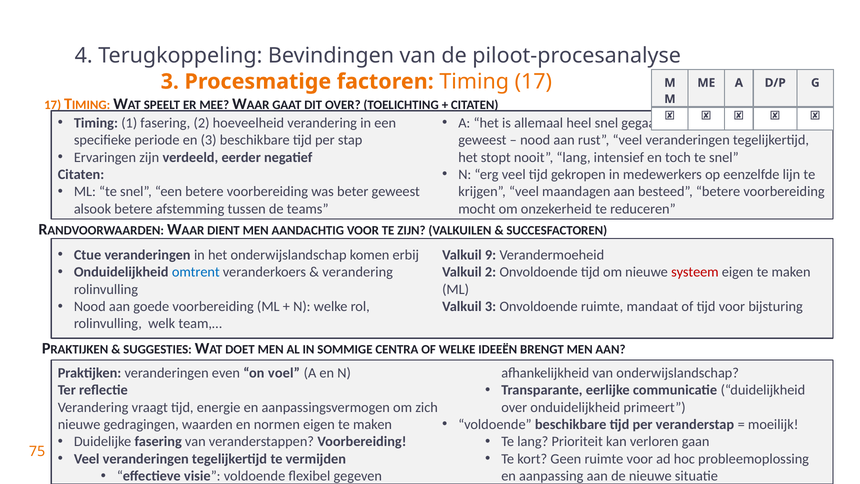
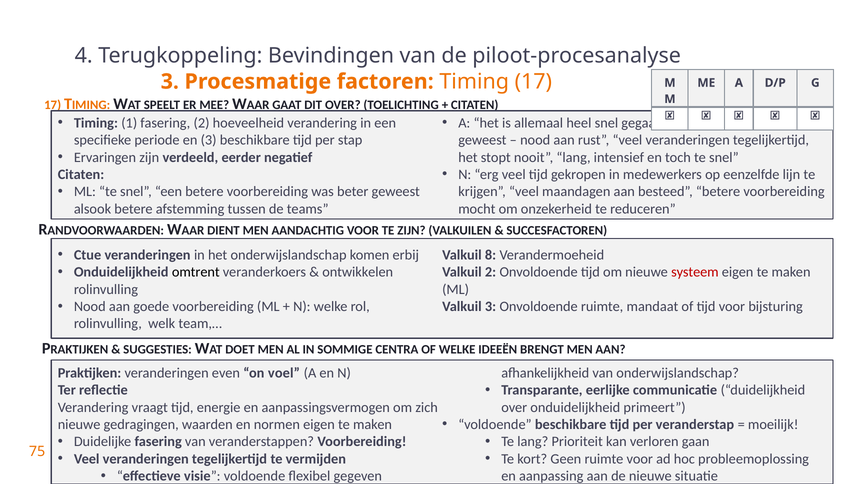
9: 9 -> 8
omtrent colour: blue -> black
verandering at (358, 272): verandering -> ontwikkelen
